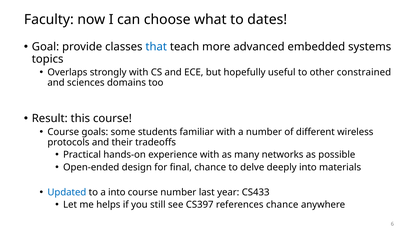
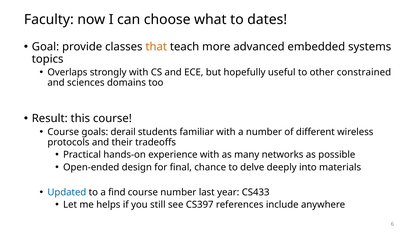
that colour: blue -> orange
some: some -> derail
a into: into -> find
references chance: chance -> include
